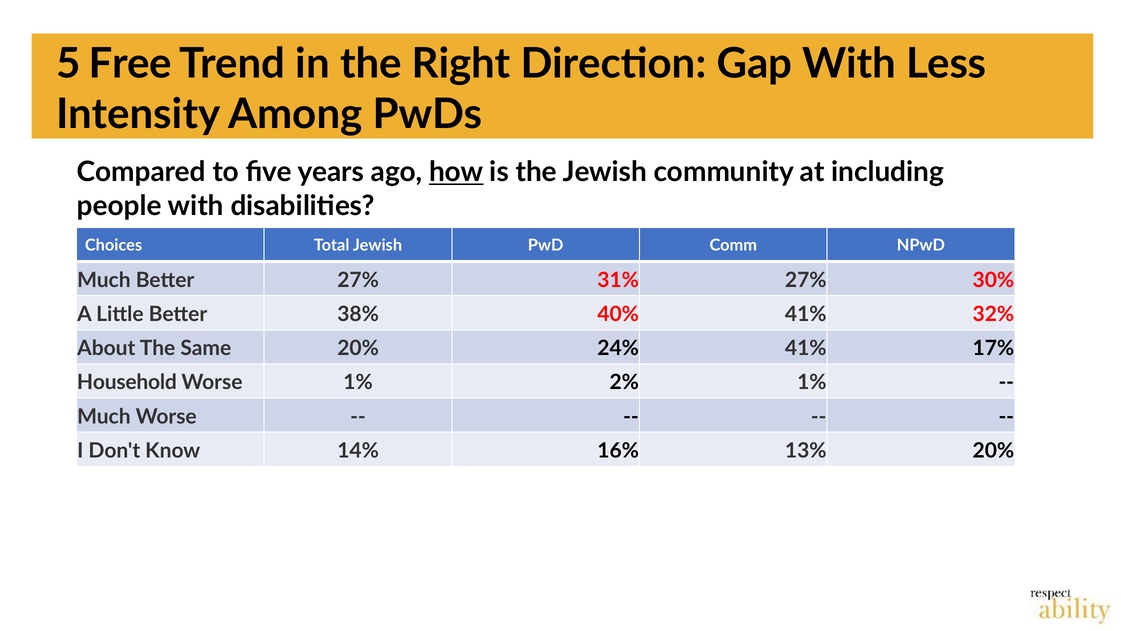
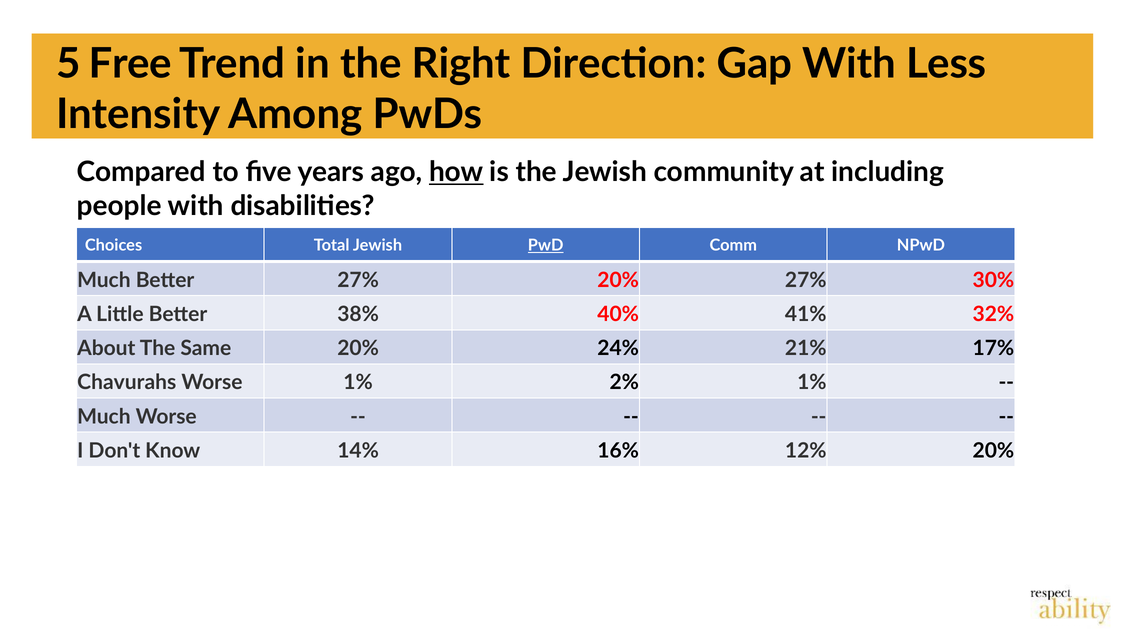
PwD underline: none -> present
27% 31%: 31% -> 20%
24% 41%: 41% -> 21%
Household: Household -> Chavurahs
13%: 13% -> 12%
